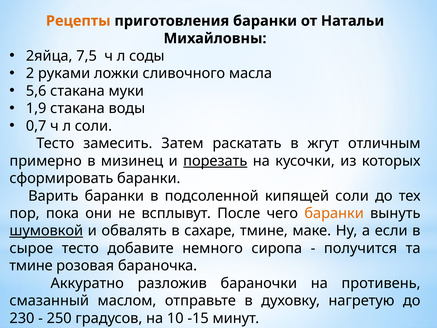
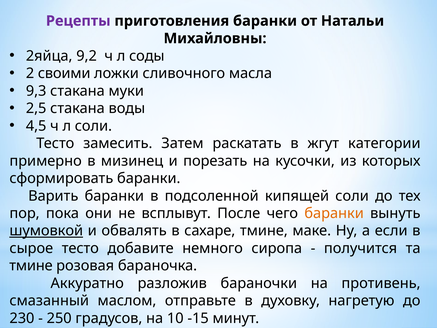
Рецепты colour: orange -> purple
7,5: 7,5 -> 9,2
руками: руками -> своими
5,6: 5,6 -> 9,3
1,9: 1,9 -> 2,5
0,7: 0,7 -> 4,5
отличным: отличным -> категории
порезать underline: present -> none
